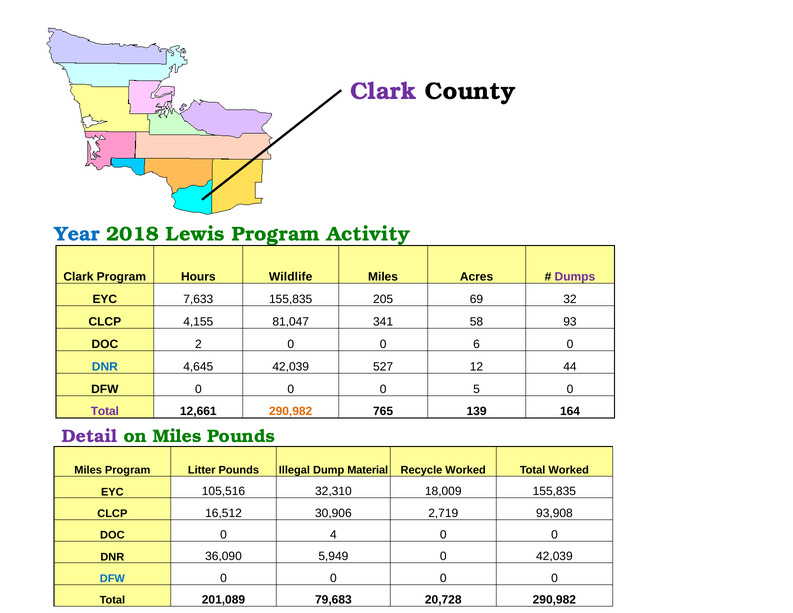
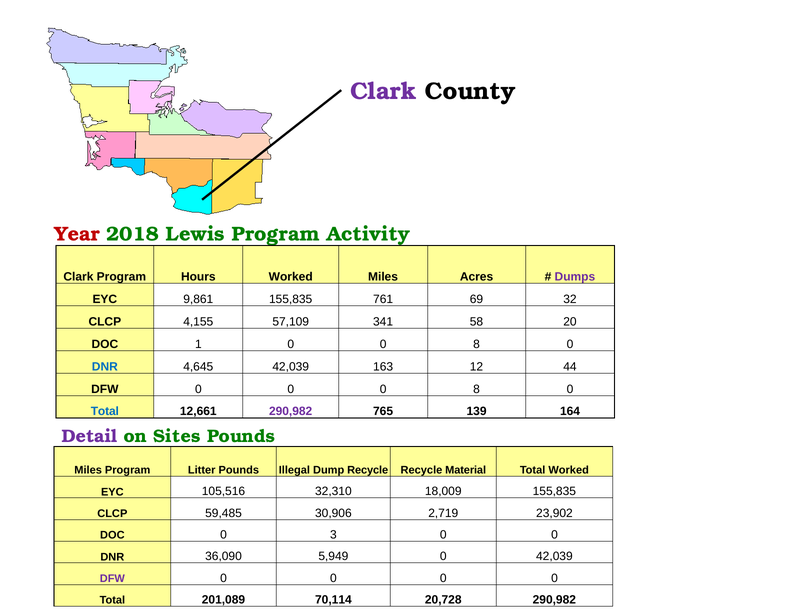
Year colour: blue -> red
Hours Wildlife: Wildlife -> Worked
7,633: 7,633 -> 9,861
205: 205 -> 761
81,047: 81,047 -> 57,109
93: 93 -> 20
2: 2 -> 1
6 at (477, 344): 6 -> 8
527: 527 -> 163
0 0 0 5: 5 -> 8
Total at (105, 411) colour: purple -> blue
290,982 at (291, 411) colour: orange -> purple
on Miles: Miles -> Sites
Dump Material: Material -> Recycle
Recycle Worked: Worked -> Material
16,512: 16,512 -> 59,485
93,908: 93,908 -> 23,902
4: 4 -> 3
DFW at (112, 578) colour: blue -> purple
79,683: 79,683 -> 70,114
